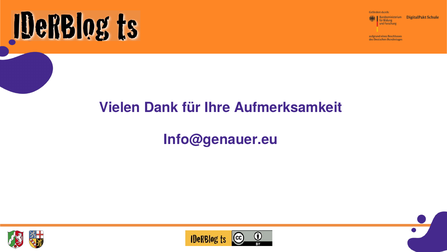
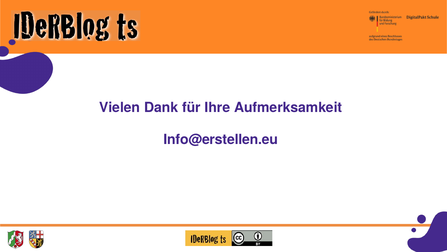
Info@genauer.eu: Info@genauer.eu -> Info@erstellen.eu
